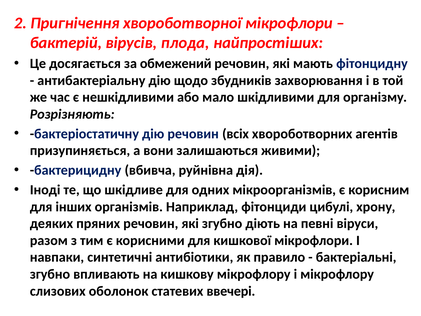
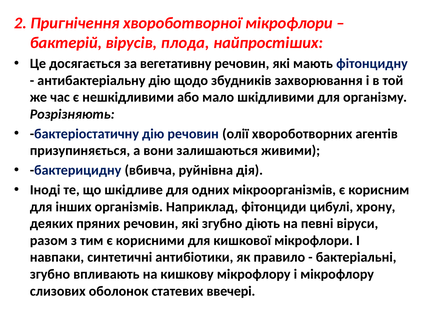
обмежений: обмежений -> вегетативну
всіх: всіх -> олії
